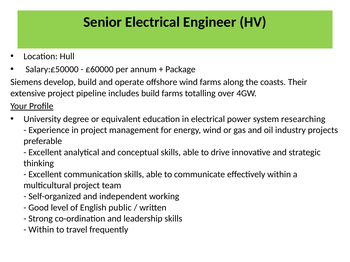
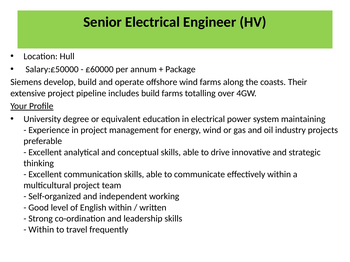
researching: researching -> maintaining
English public: public -> within
